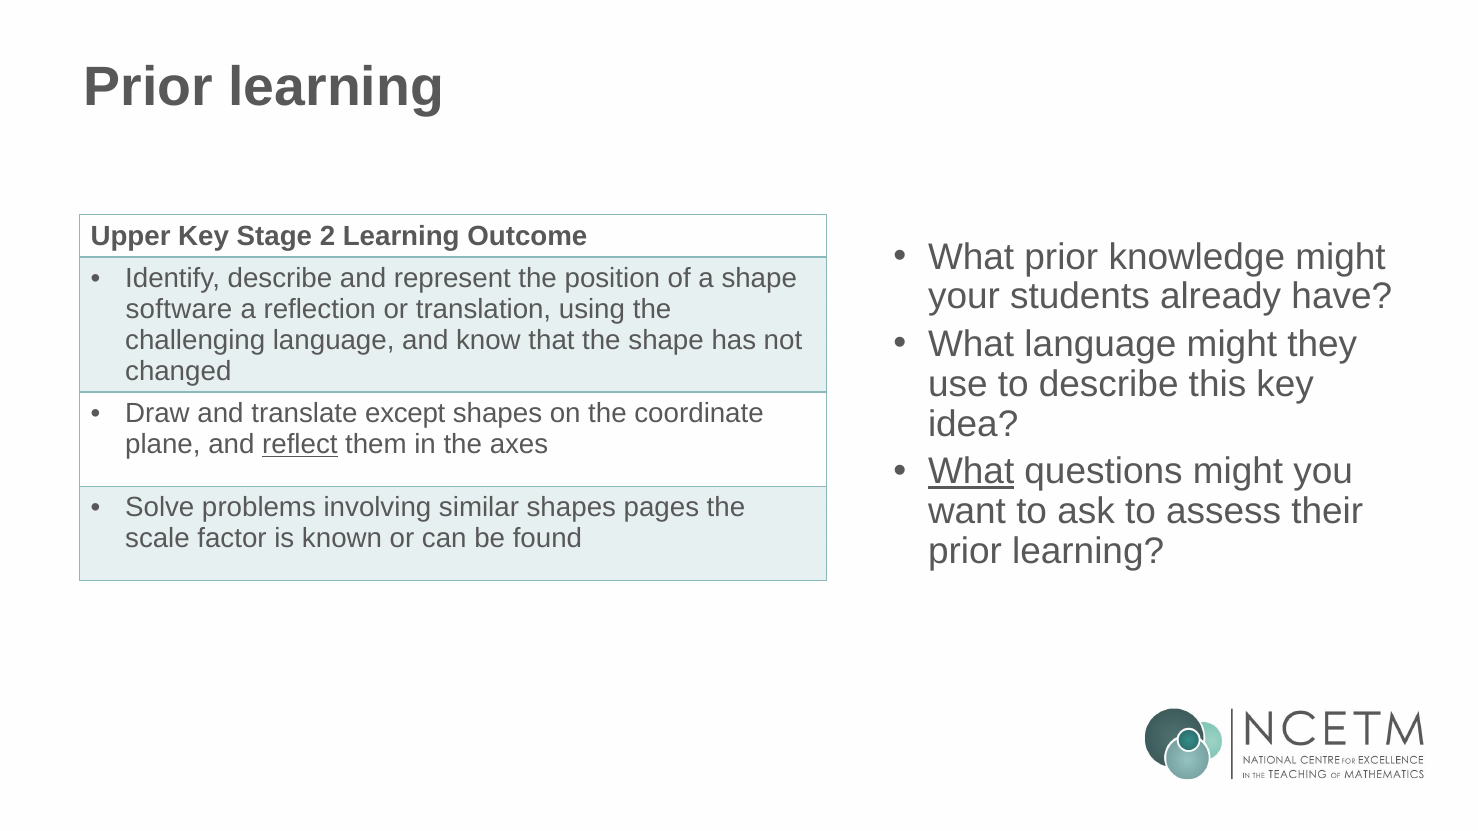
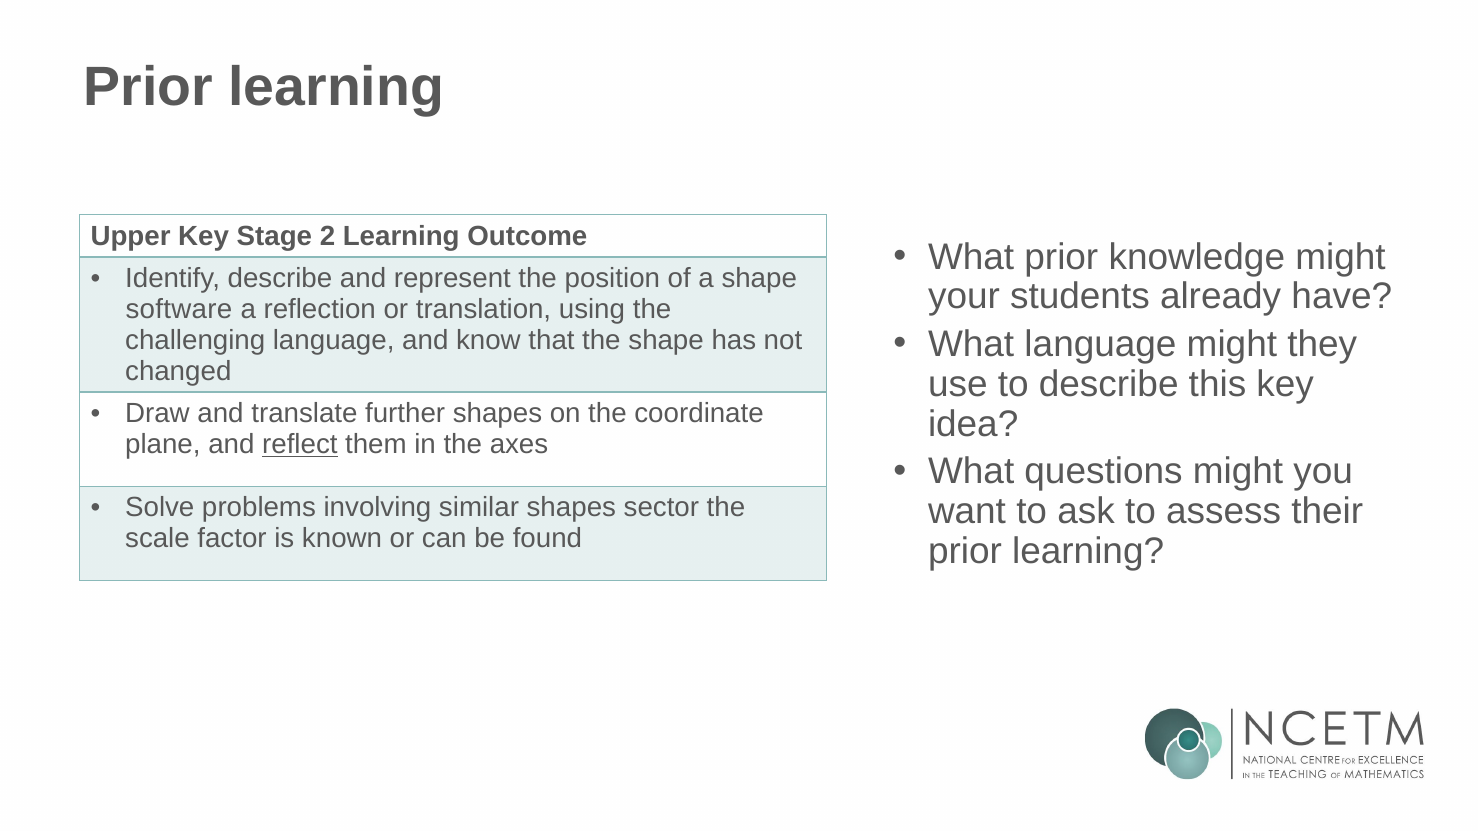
except: except -> further
What at (971, 472) underline: present -> none
pages: pages -> sector
